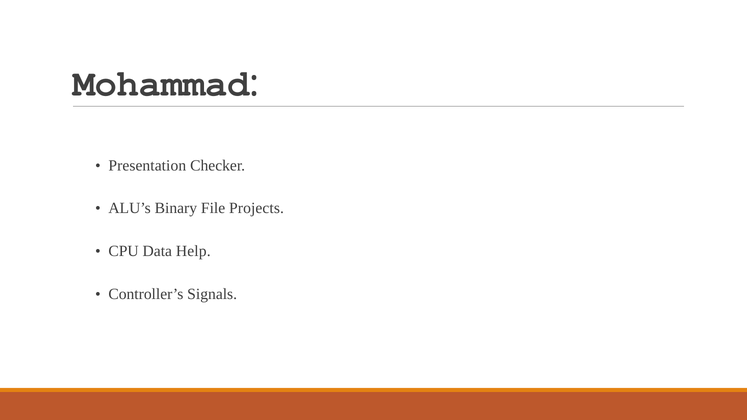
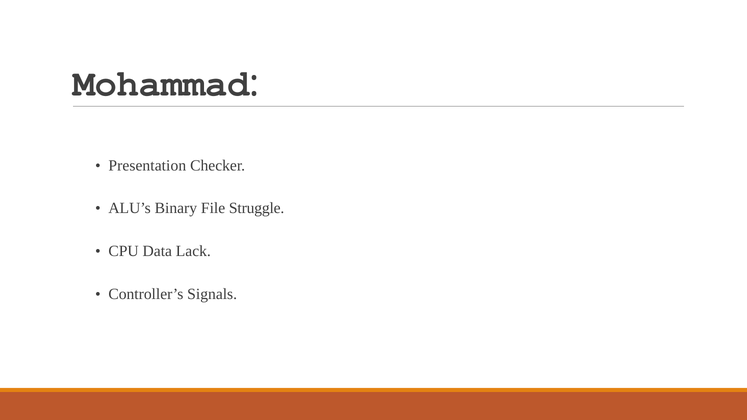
Projects: Projects -> Struggle
Help: Help -> Lack
